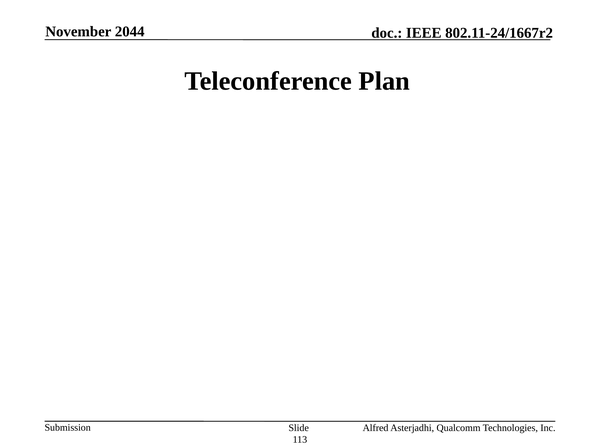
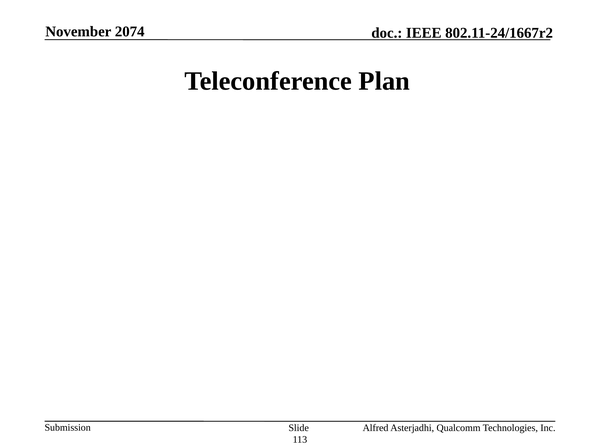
2044: 2044 -> 2074
